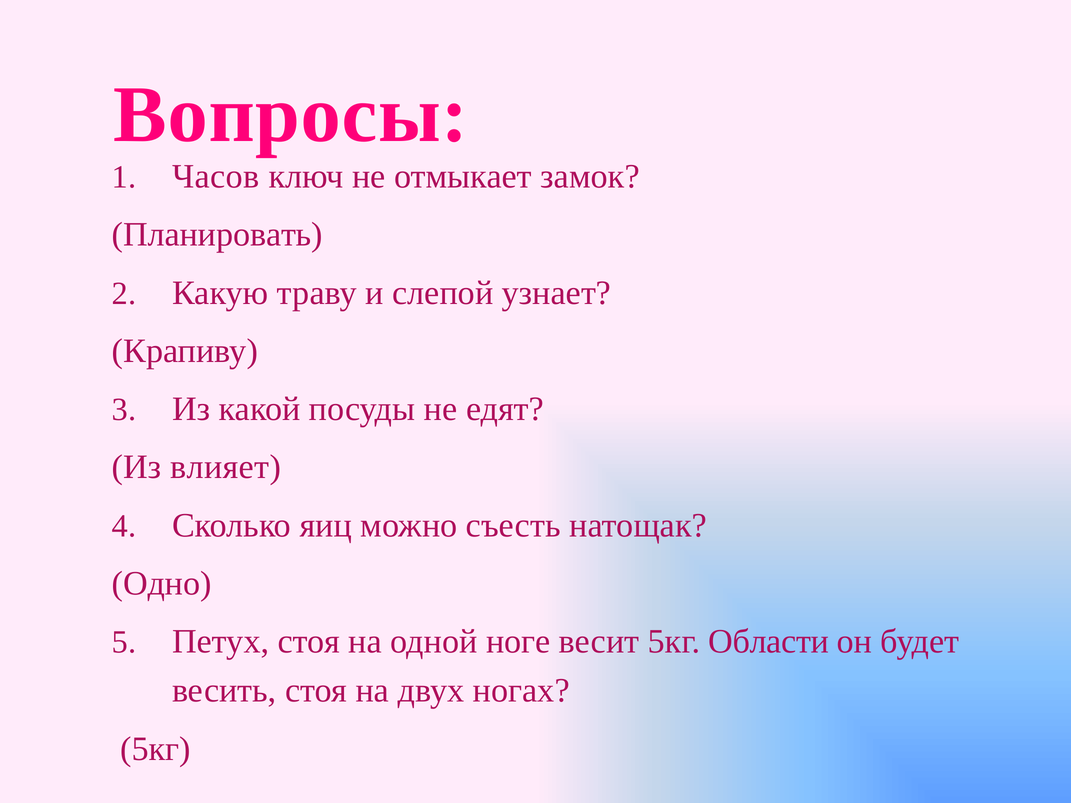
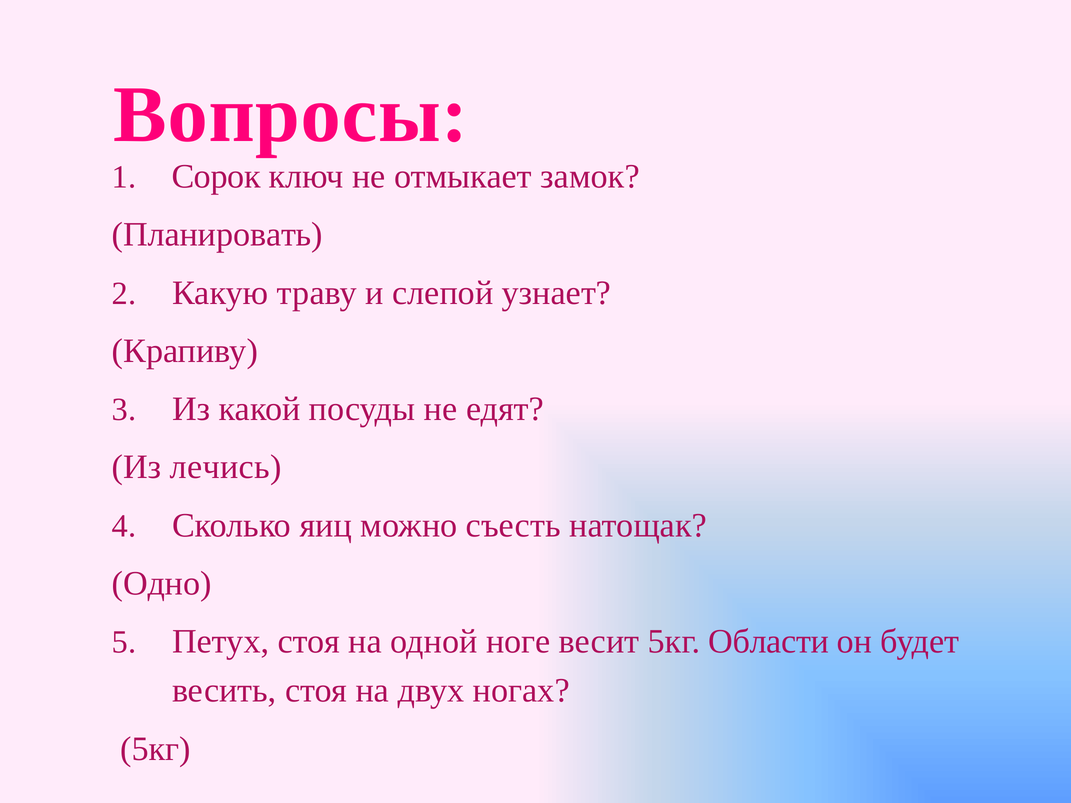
Часов: Часов -> Сорок
влияет: влияет -> лечись
